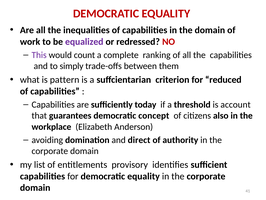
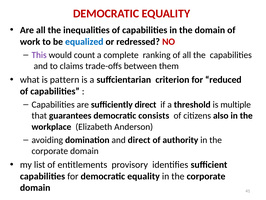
equalized colour: purple -> blue
simply: simply -> claims
sufficiently today: today -> direct
account: account -> multiple
concept: concept -> consists
